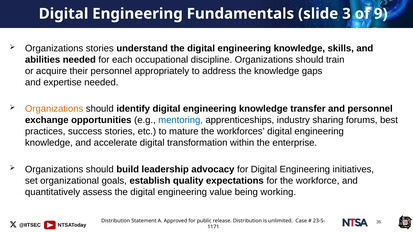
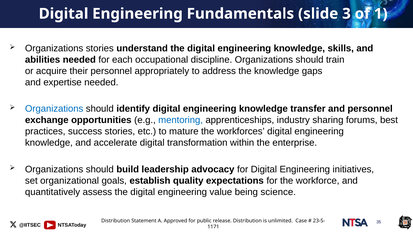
9: 9 -> 1
Organizations at (54, 109) colour: orange -> blue
working: working -> science
